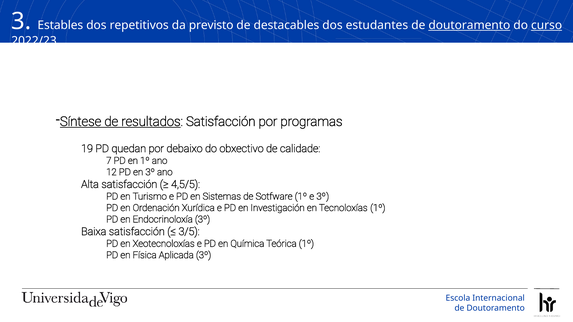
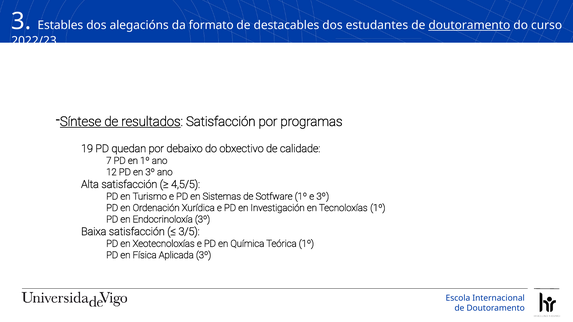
repetitivos: repetitivos -> alegacións
previsto: previsto -> formato
curso underline: present -> none
